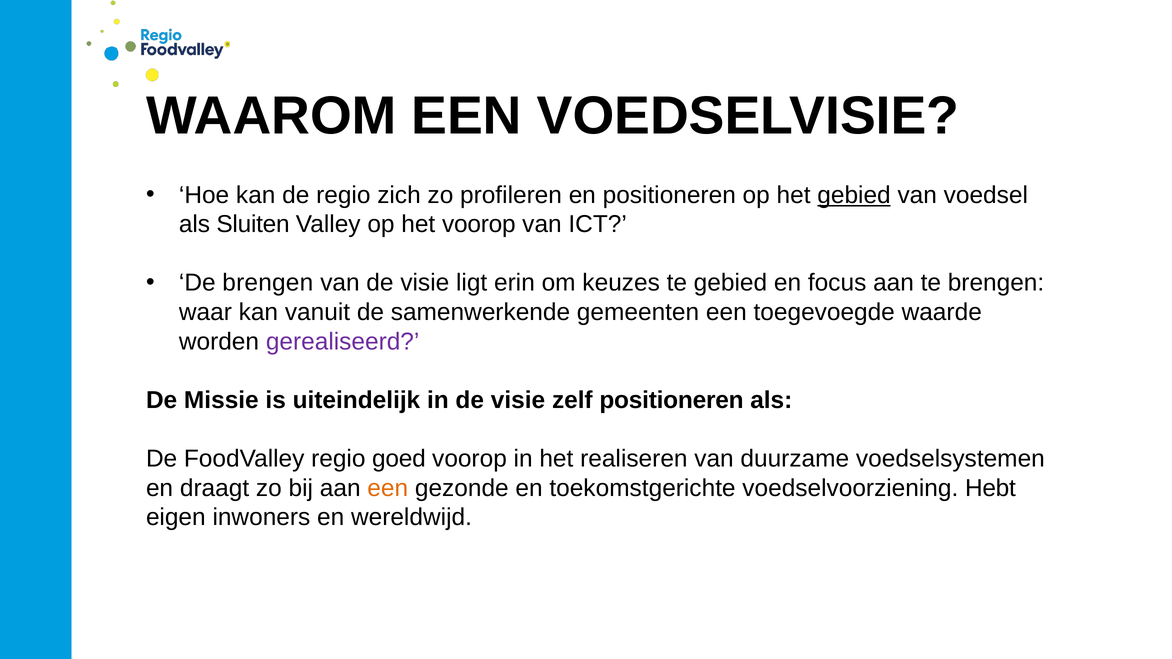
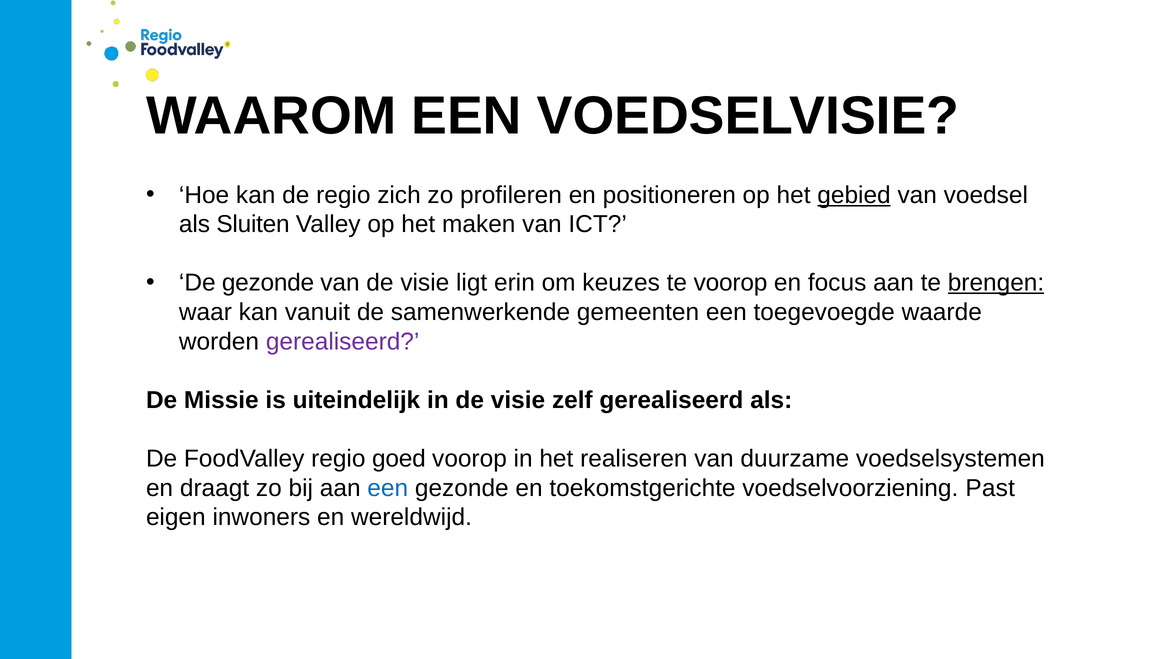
het voorop: voorop -> maken
De brengen: brengen -> gezonde
te gebied: gebied -> voorop
brengen at (996, 283) underline: none -> present
zelf positioneren: positioneren -> gerealiseerd
een at (388, 488) colour: orange -> blue
Hebt: Hebt -> Past
